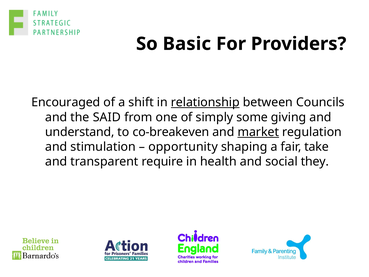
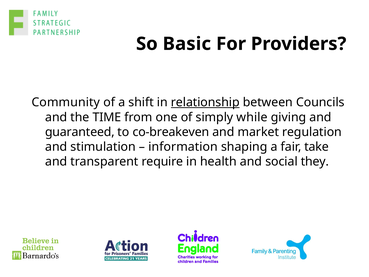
Encouraged: Encouraged -> Community
SAID: SAID -> TIME
some: some -> while
understand: understand -> guaranteed
market underline: present -> none
opportunity: opportunity -> information
